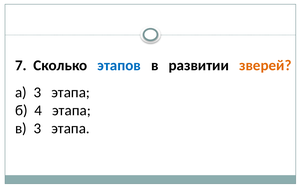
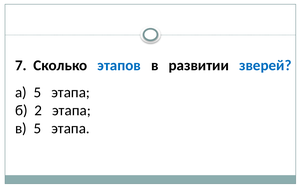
зверей colour: orange -> blue
а 3: 3 -> 5
4: 4 -> 2
в 3: 3 -> 5
